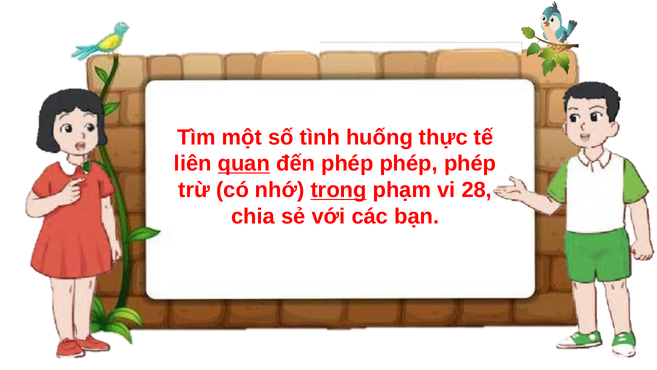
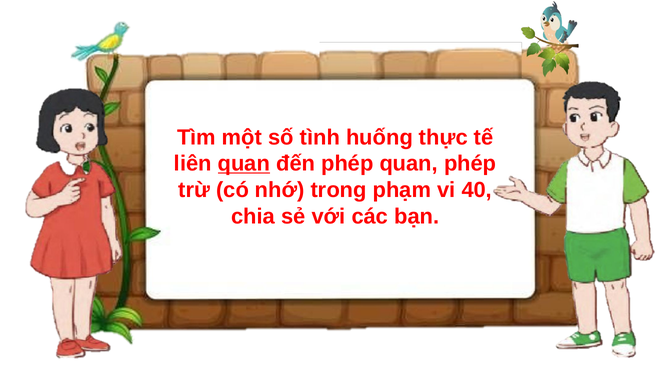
đến phép phép: phép -> quan
trong underline: present -> none
28: 28 -> 40
